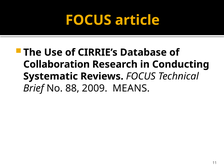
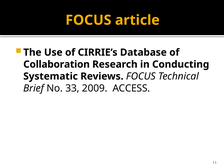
88: 88 -> 33
MEANS: MEANS -> ACCESS
